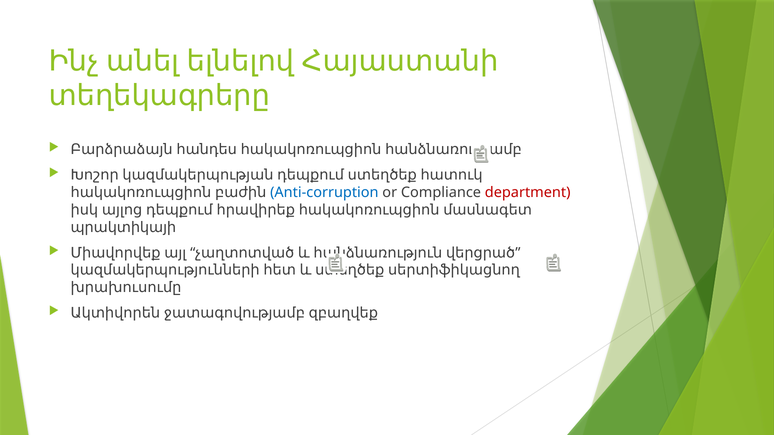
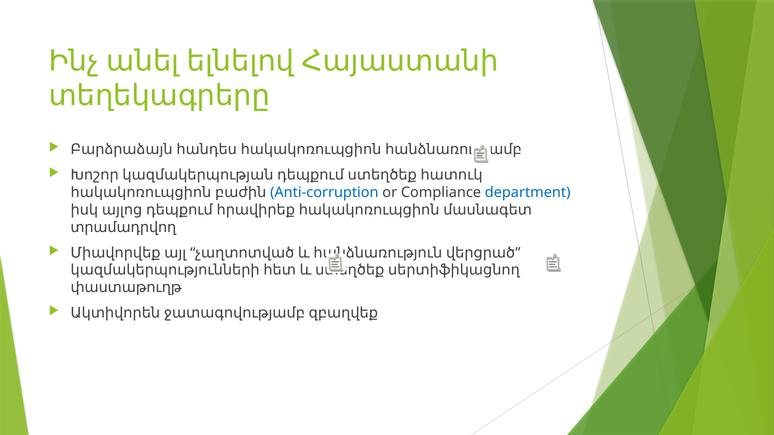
department colour: red -> blue
պրակտիկայի: պրակտիկայի -> տրամադրվող
խրախուսումը: խրախուսումը -> փաստաթուղթ
